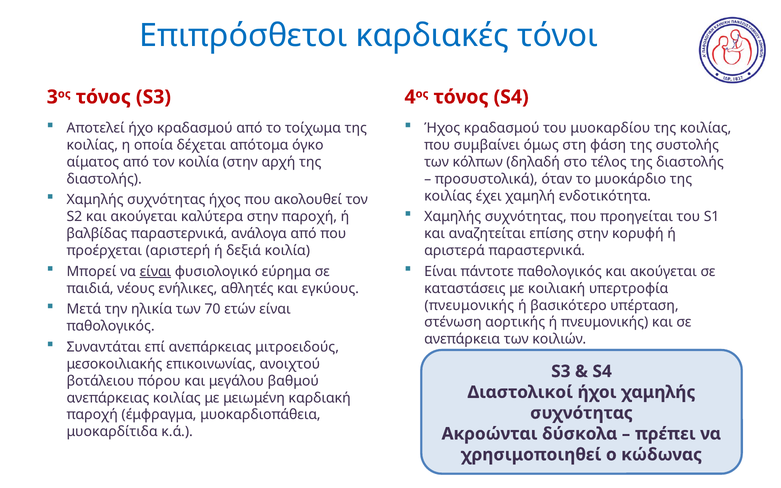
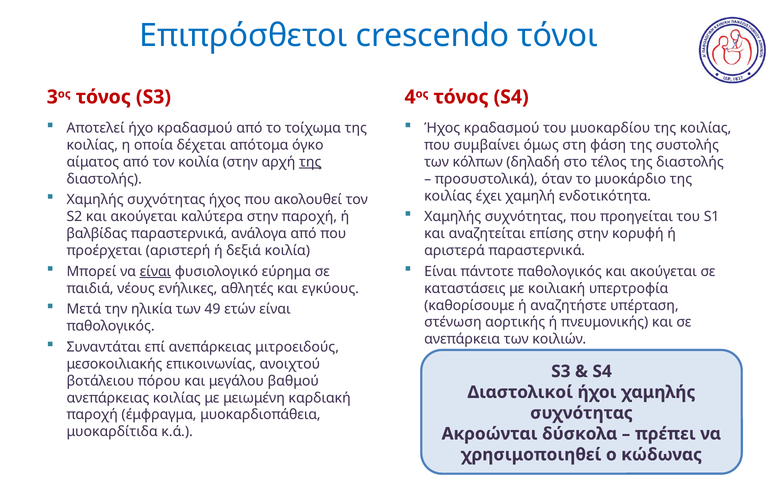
καρδιακές: καρδιακές -> crescendo
της at (310, 162) underline: none -> present
70: 70 -> 49
πνευμονικής at (469, 305): πνευμονικής -> καθορίσουμε
βασικότερο: βασικότερο -> αναζητήστε
